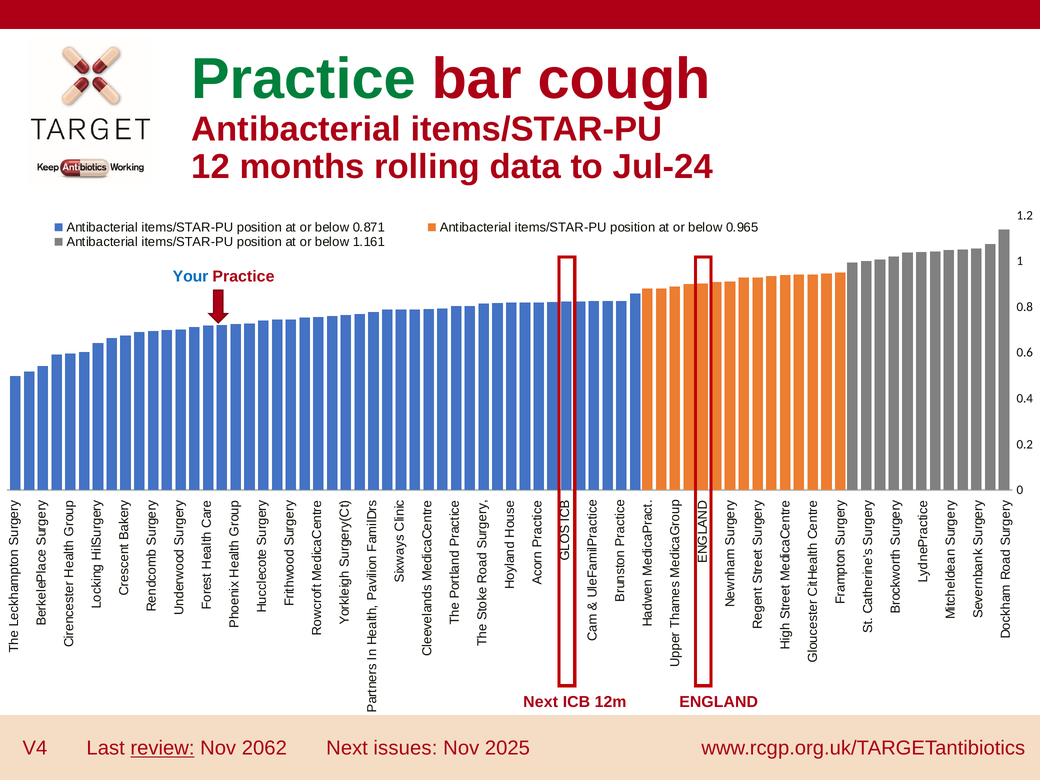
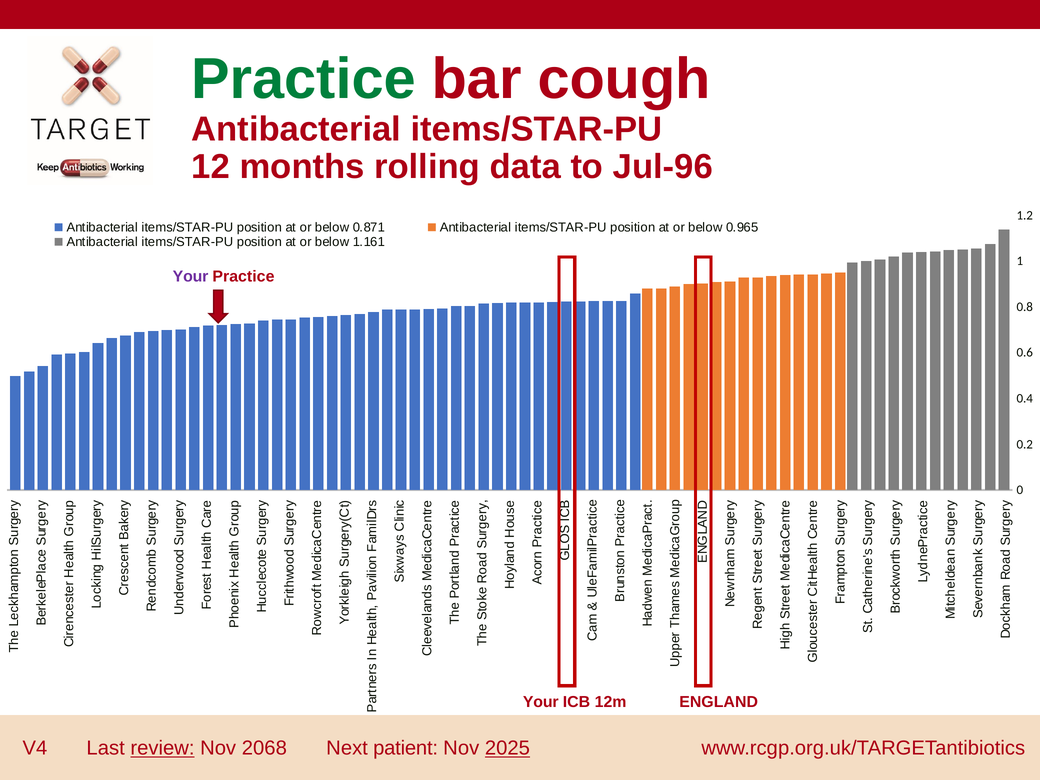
Jul-24: Jul-24 -> Jul-96
Your at (191, 276) colour: blue -> purple
Next at (541, 702): Next -> Your
2062: 2062 -> 2068
issues: issues -> patient
2025 underline: none -> present
